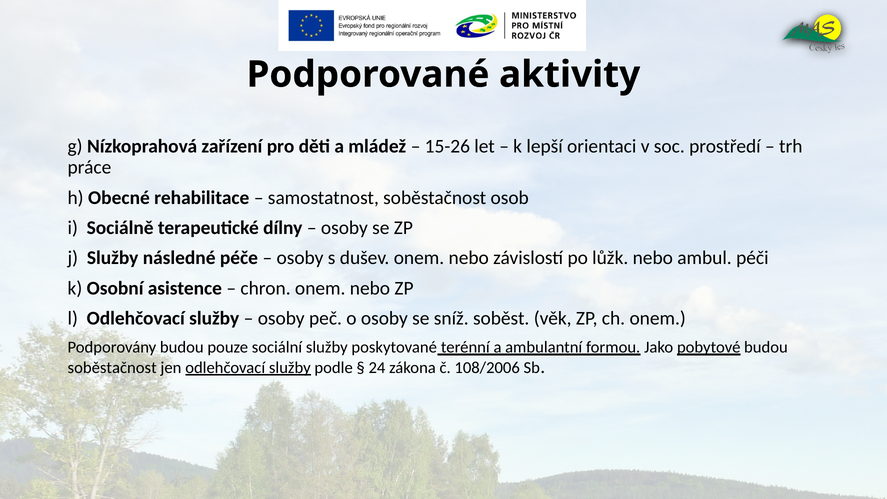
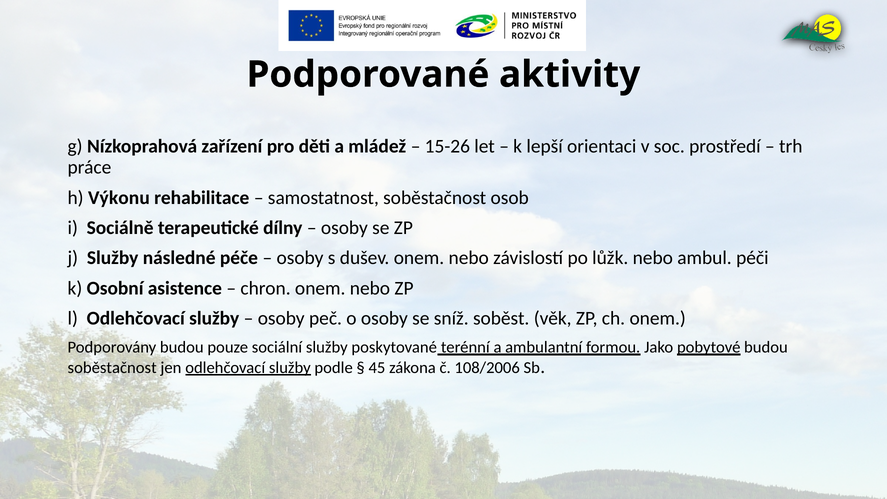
Obecné: Obecné -> Výkonu
24: 24 -> 45
